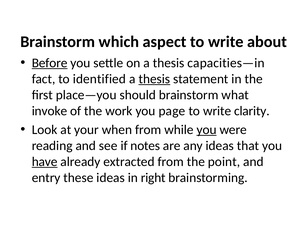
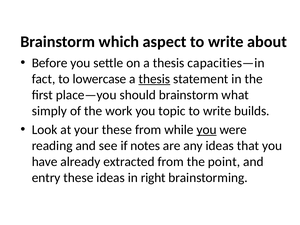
Before underline: present -> none
identified: identified -> lowercase
invoke: invoke -> simply
page: page -> topic
clarity: clarity -> builds
your when: when -> these
have underline: present -> none
